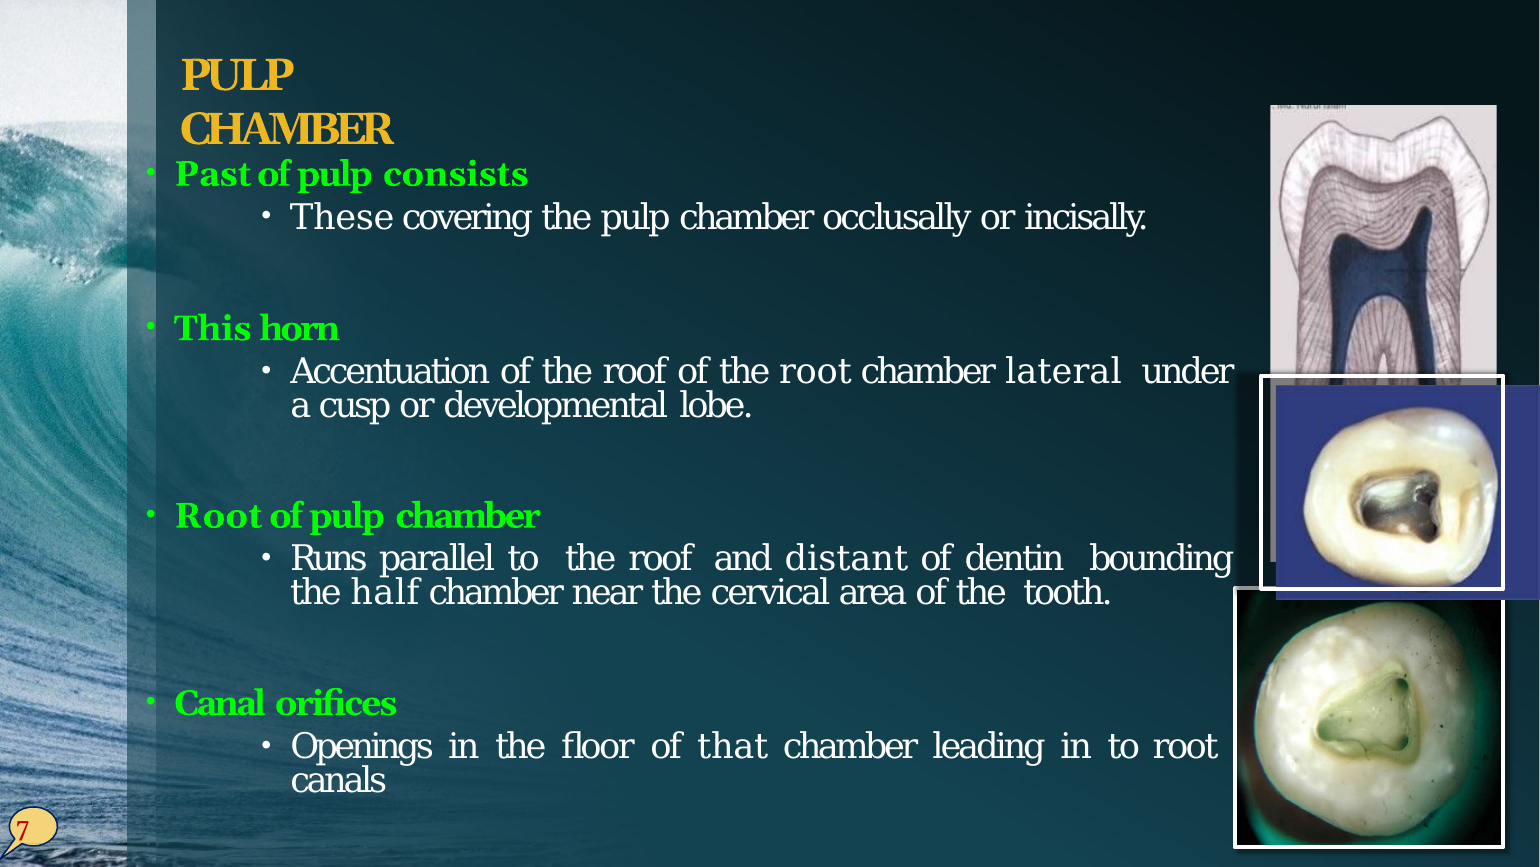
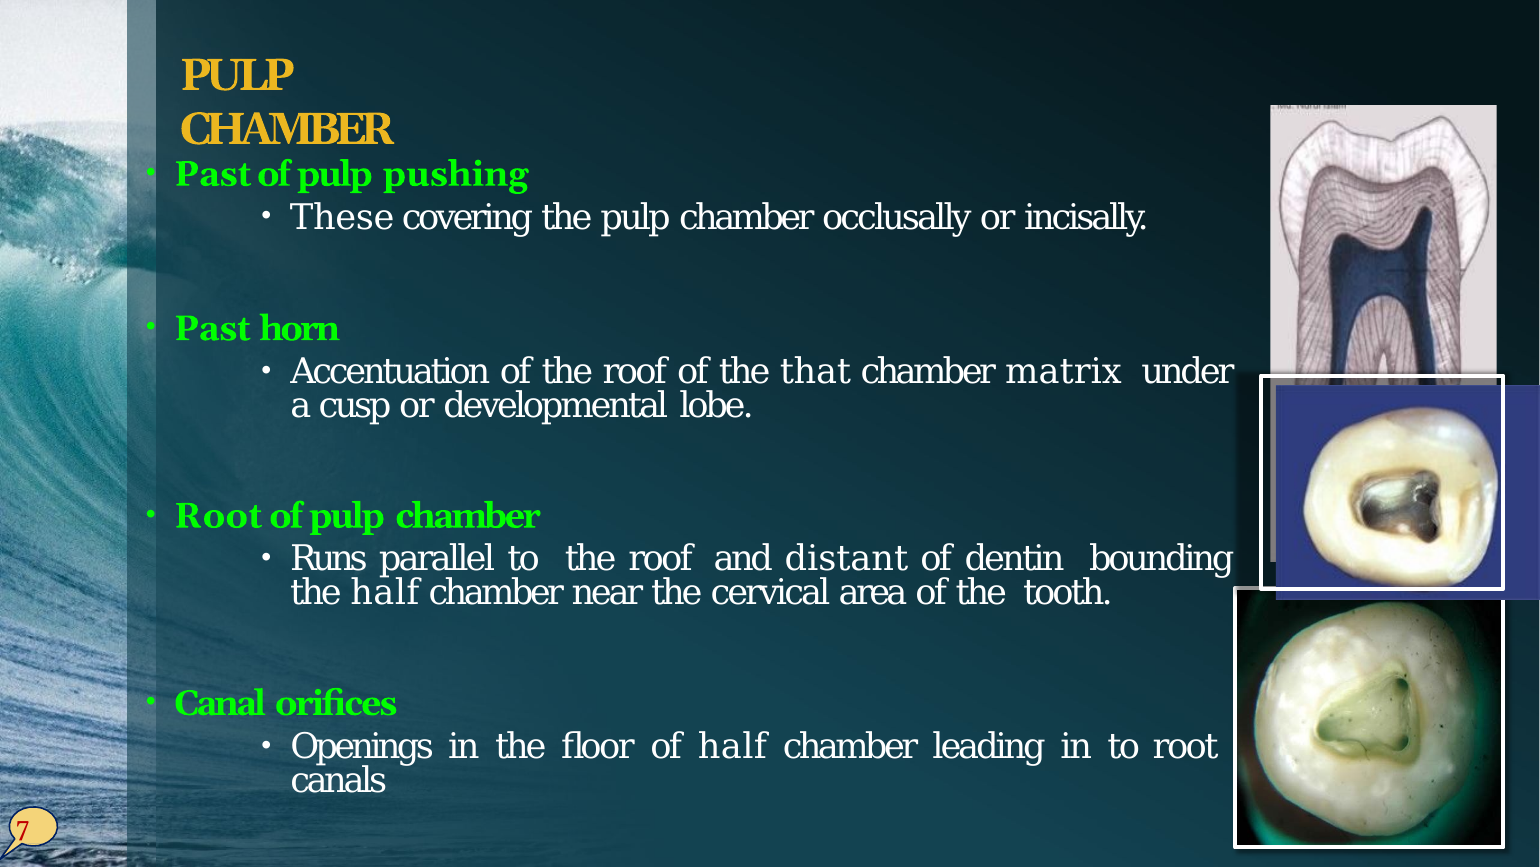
consists: consists -> pushing
This at (213, 328): This -> Past
the root: root -> that
lateral: lateral -> matrix
of that: that -> half
